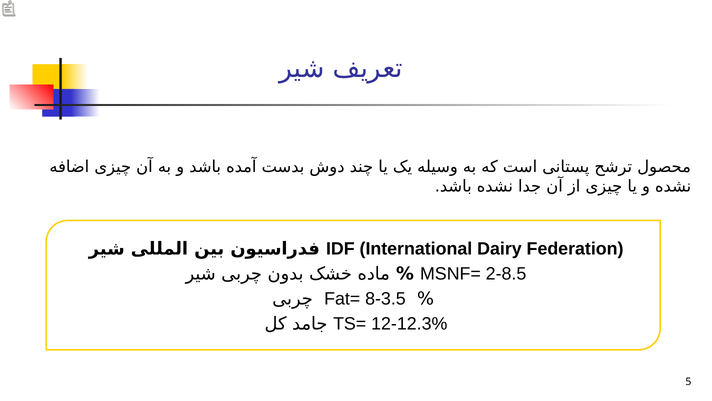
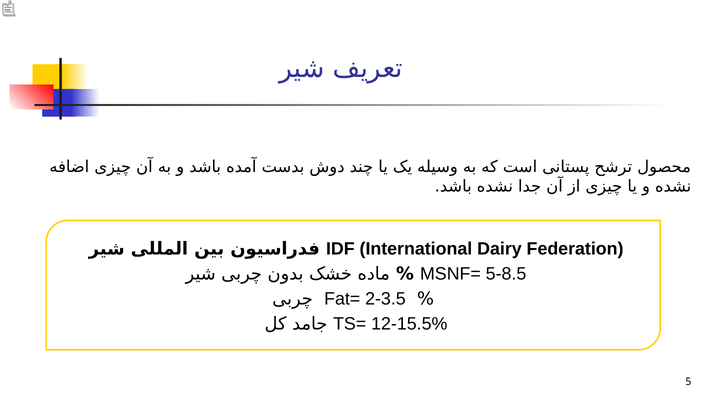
2-8.5: 2-8.5 -> 5-8.5
8-3.5: 8-3.5 -> 2-3.5
12-12.3%: 12-12.3% -> 12-15.5%
